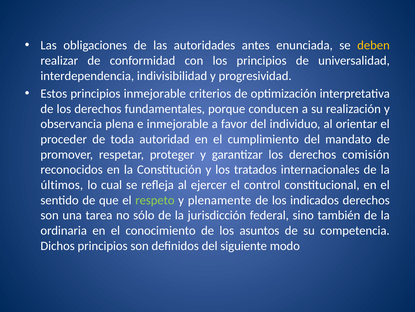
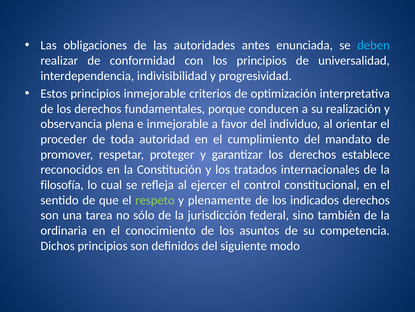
deben colour: yellow -> light blue
comisión: comisión -> establece
últimos: últimos -> filosofía
